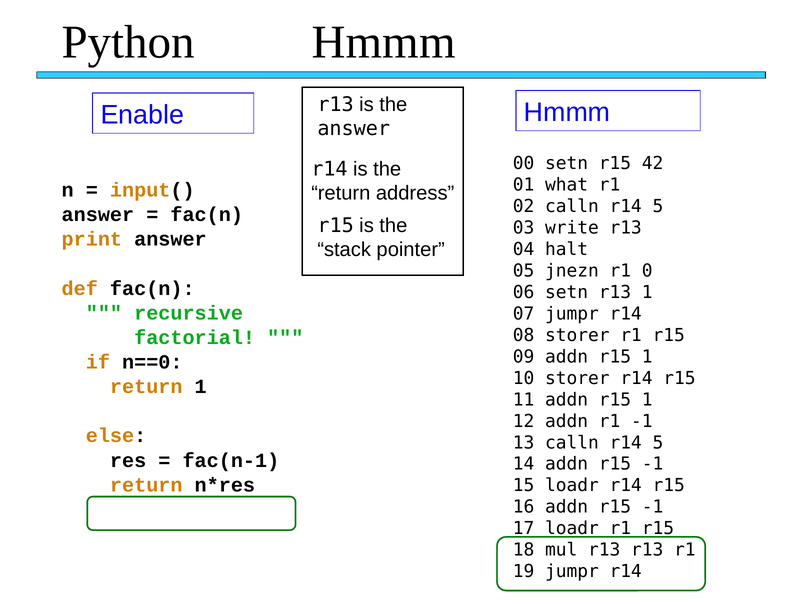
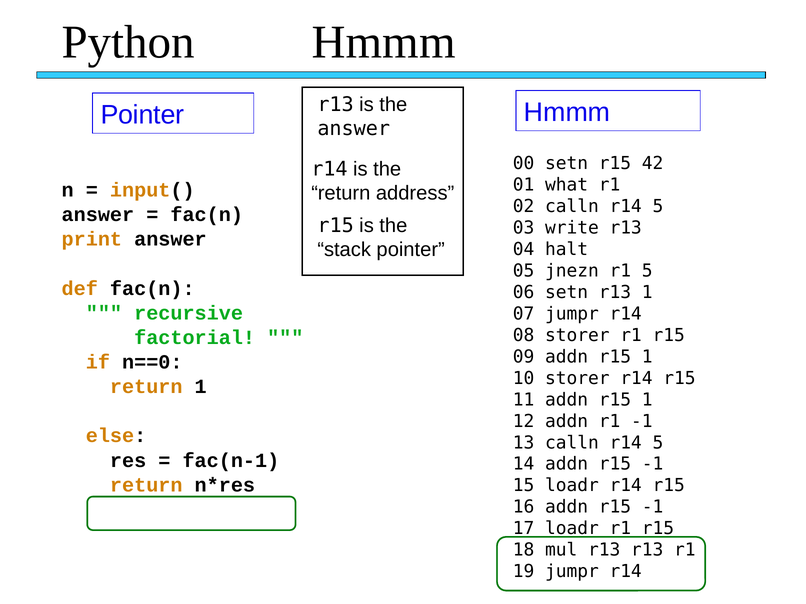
Enable at (142, 115): Enable -> Pointer
r1 0: 0 -> 5
